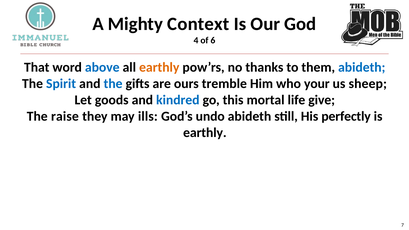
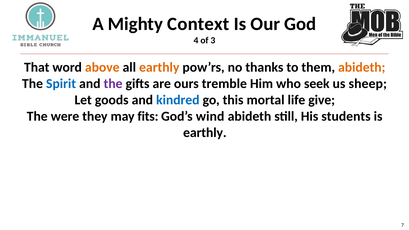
6: 6 -> 3
above colour: blue -> orange
abideth at (362, 67) colour: blue -> orange
the at (113, 84) colour: blue -> purple
your: your -> seek
raise: raise -> were
ills: ills -> fits
undo: undo -> wind
perfectly: perfectly -> students
